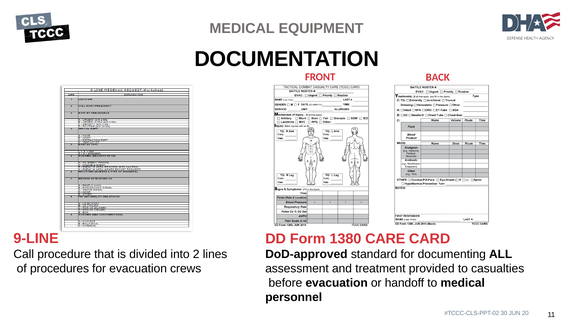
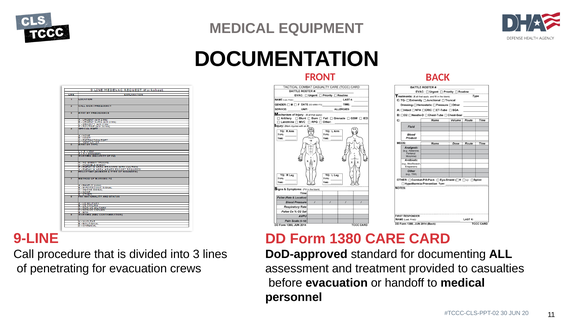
2: 2 -> 3
procedures: procedures -> penetrating
